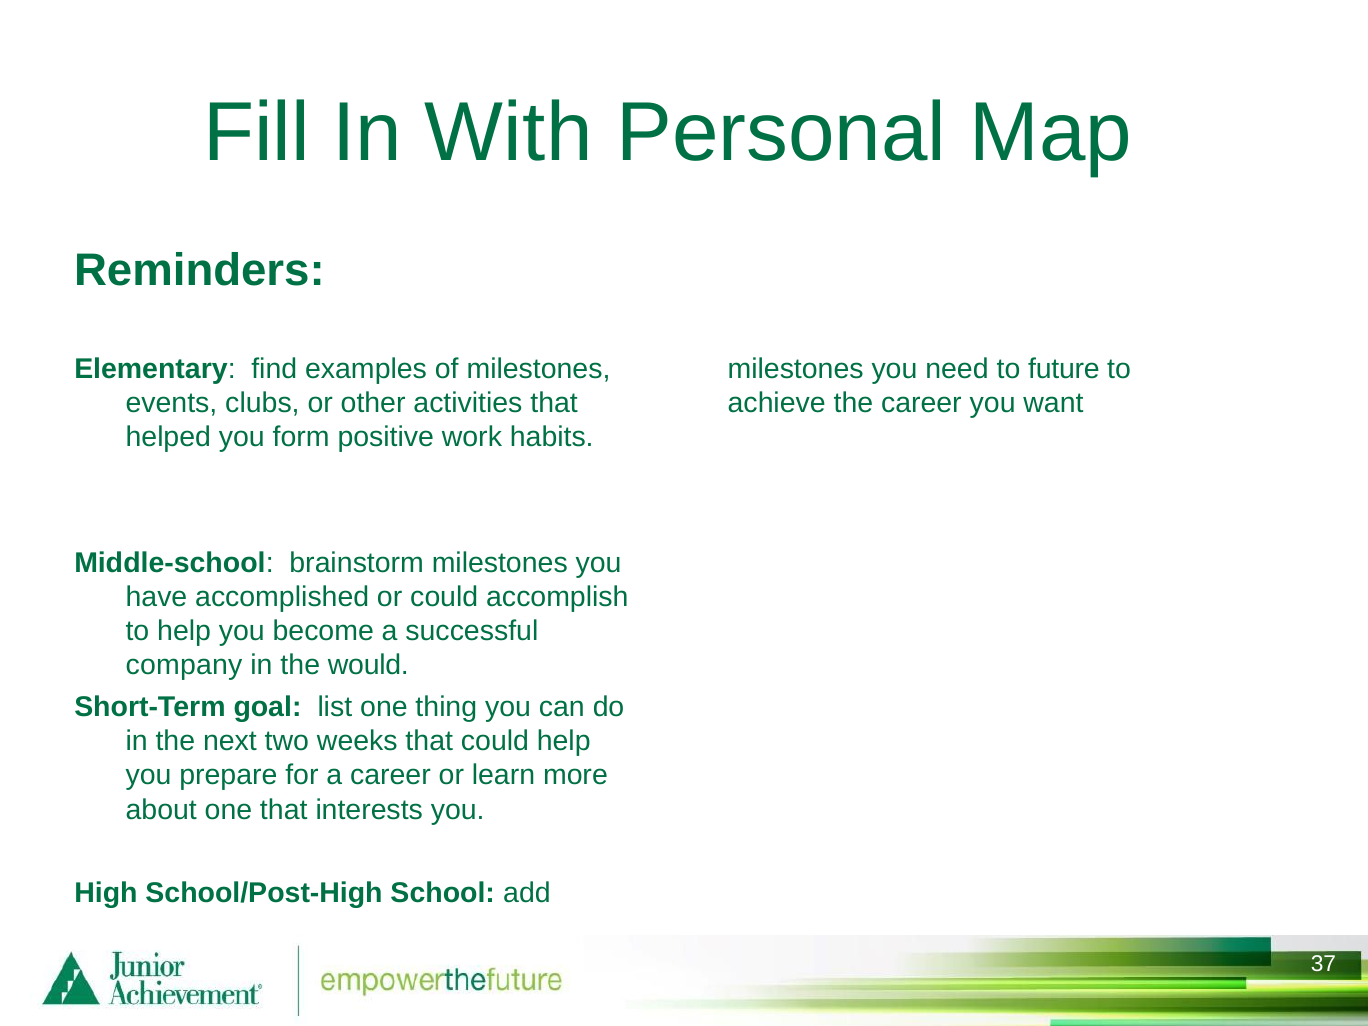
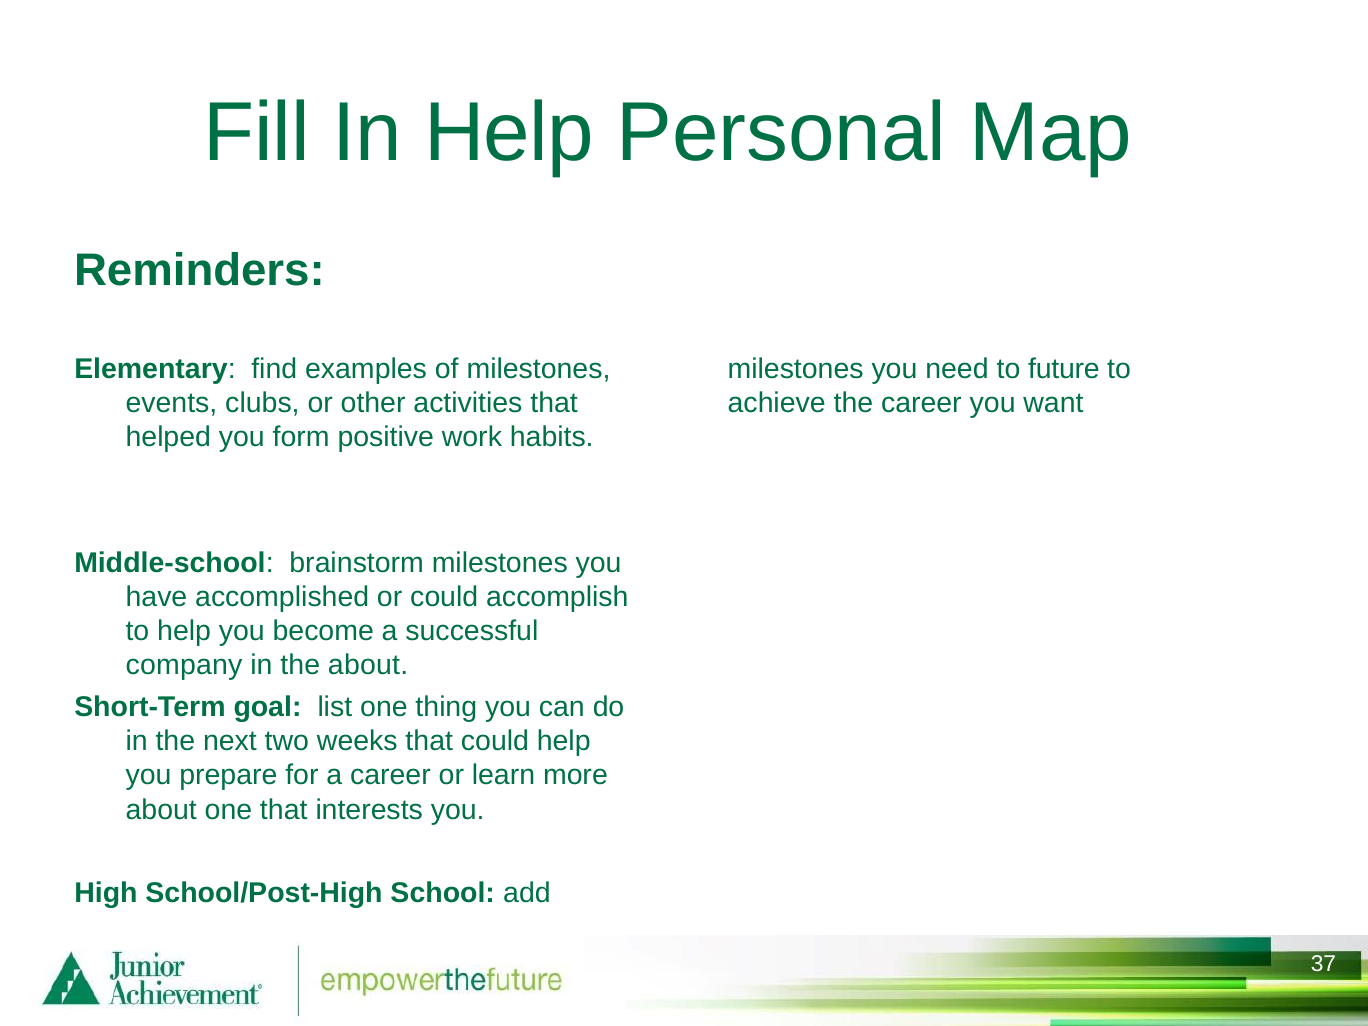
In With: With -> Help
the would: would -> about
